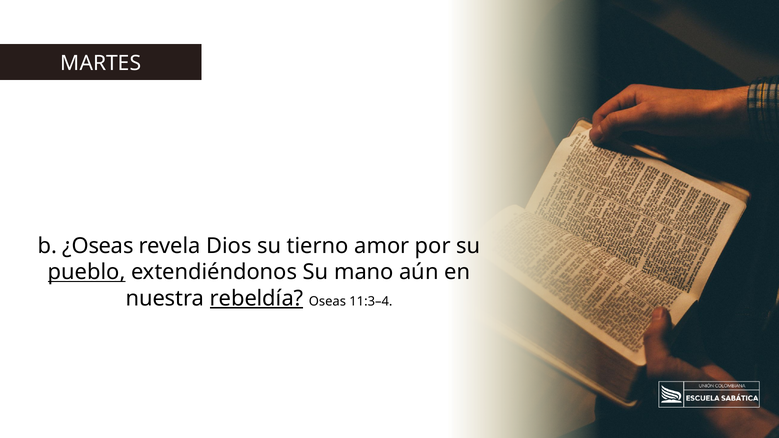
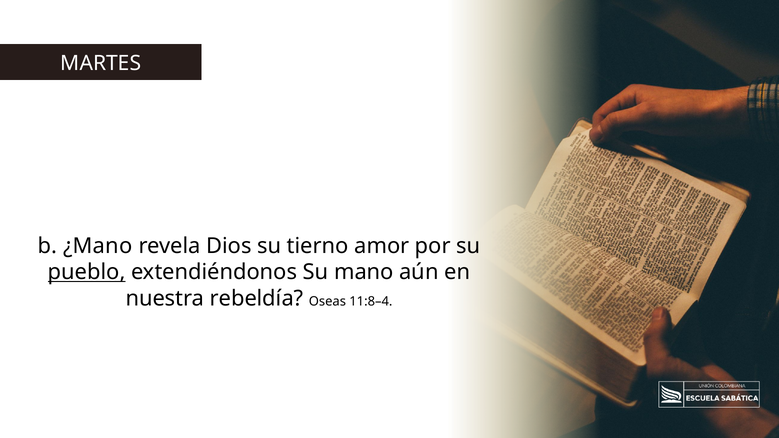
¿Oseas: ¿Oseas -> ¿Mano
rebeldía underline: present -> none
11:3–4: 11:3–4 -> 11:8–4
